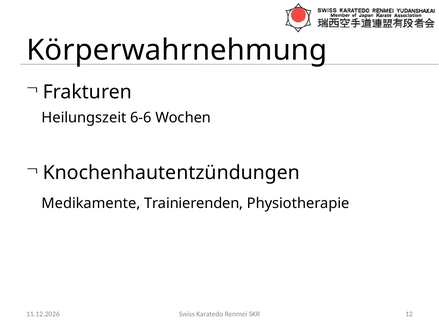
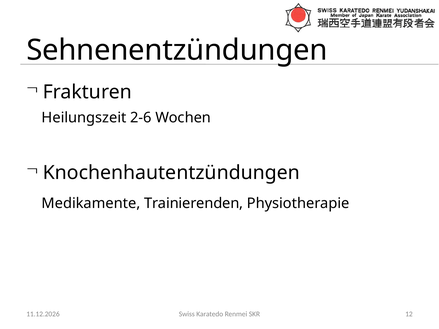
Körperwahrnehmung: Körperwahrnehmung -> Sehnenentzündungen
6-6: 6-6 -> 2-6
